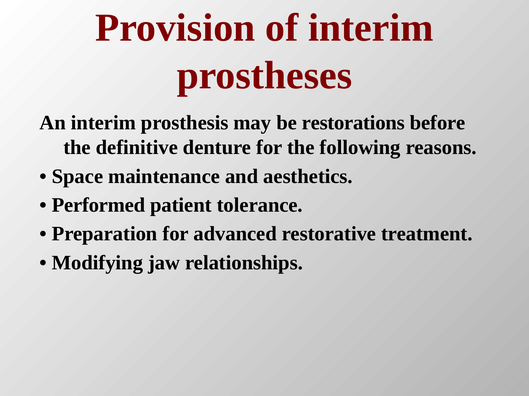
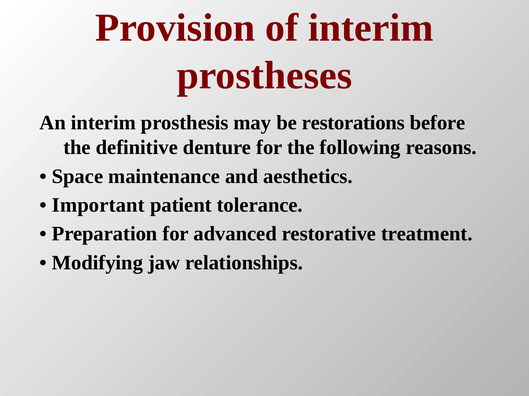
Performed: Performed -> Important
